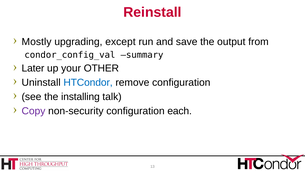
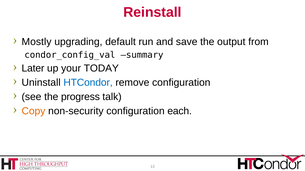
except: except -> default
OTHER: OTHER -> TODAY
installing: installing -> progress
Copy colour: purple -> orange
